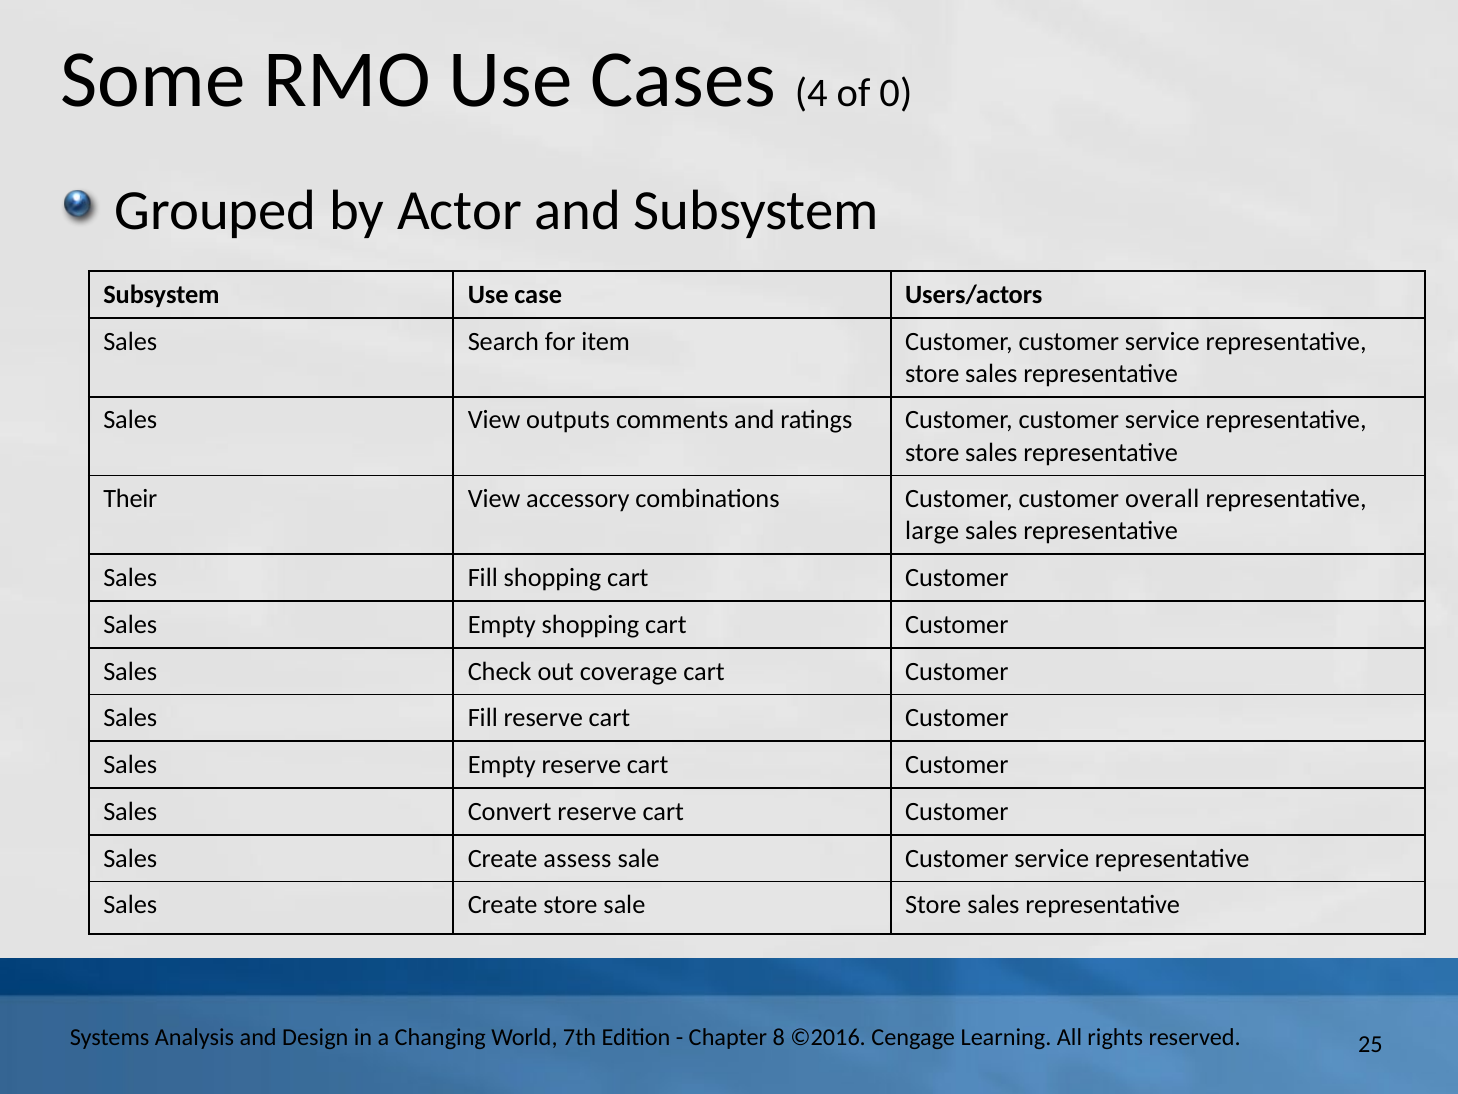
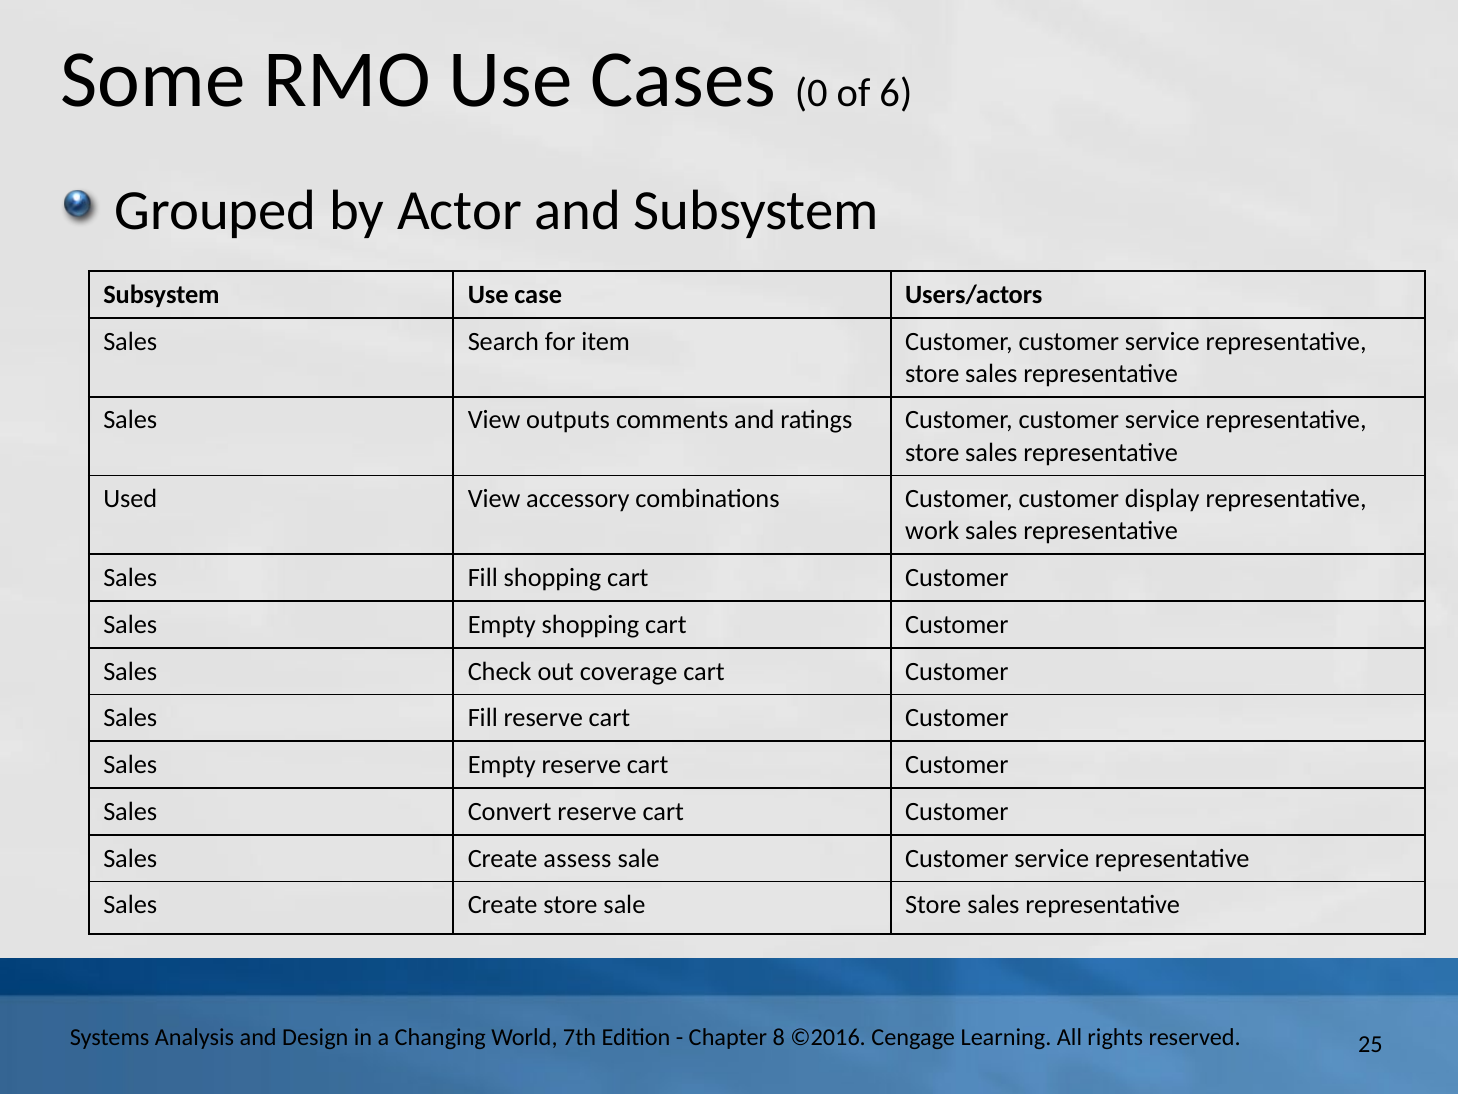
4: 4 -> 0
0: 0 -> 6
Their: Their -> Used
overall: overall -> display
large: large -> work
